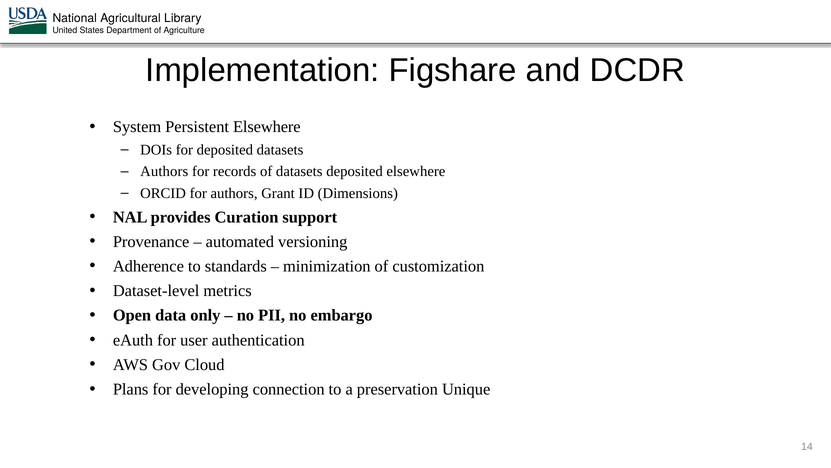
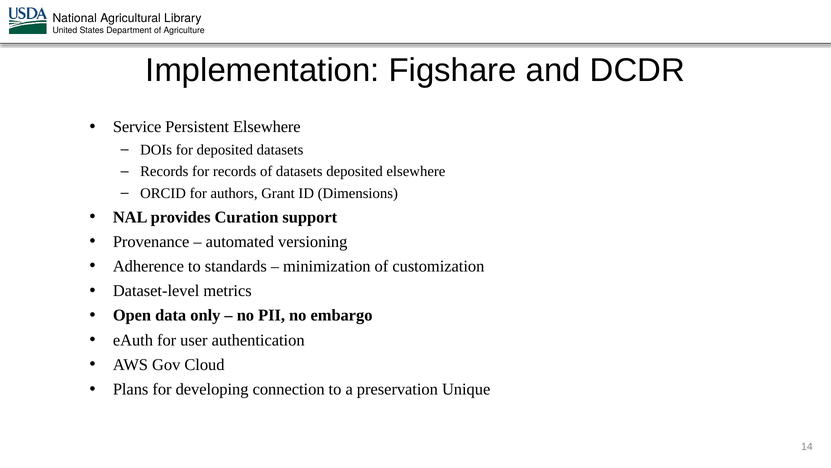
System: System -> Service
Authors at (164, 171): Authors -> Records
